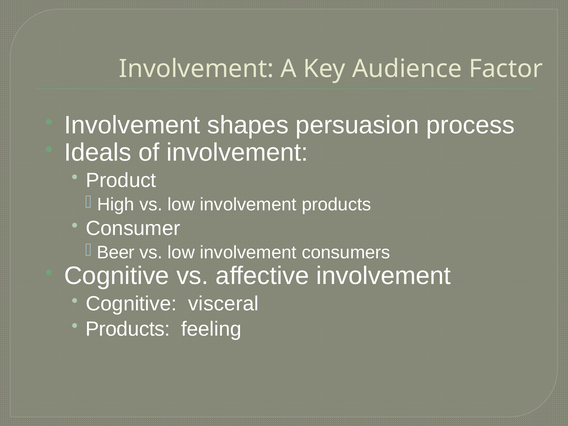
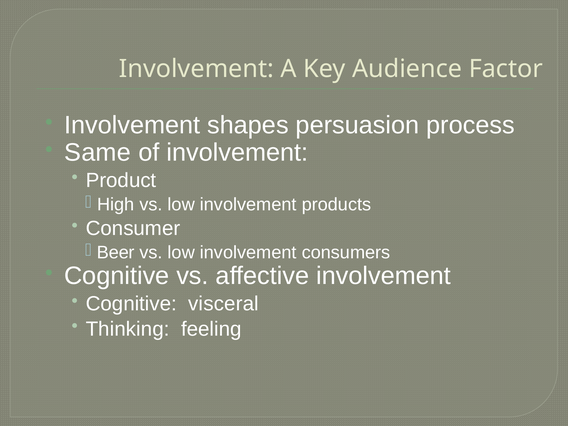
Ideals: Ideals -> Same
Products at (128, 329): Products -> Thinking
